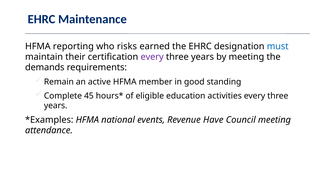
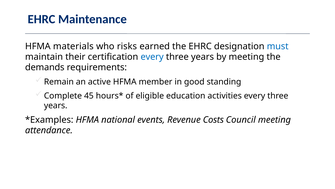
reporting: reporting -> materials
every at (152, 57) colour: purple -> blue
Have: Have -> Costs
